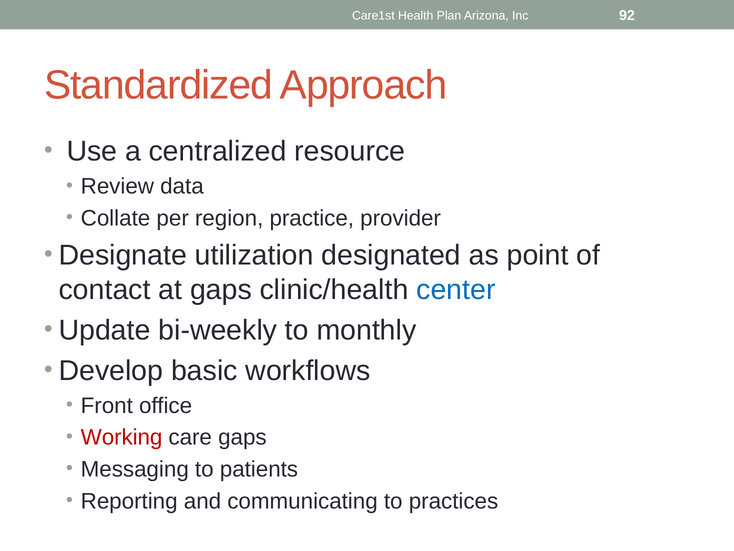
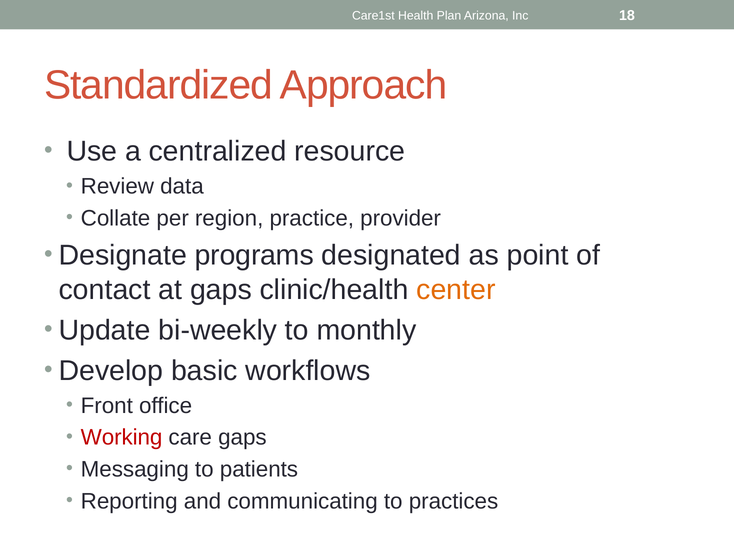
92: 92 -> 18
utilization: utilization -> programs
center colour: blue -> orange
